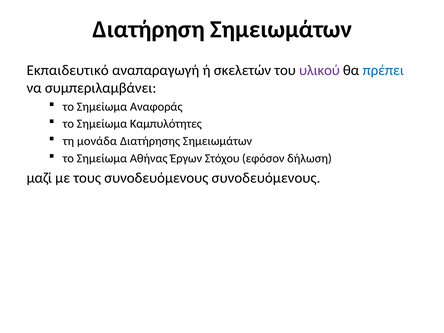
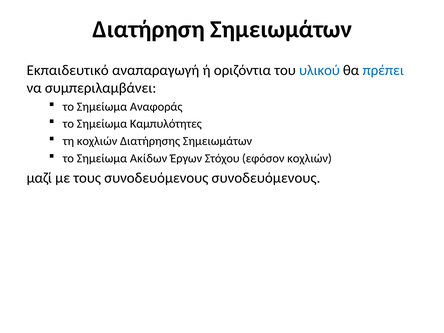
σκελετών: σκελετών -> οριζόντια
υλικού colour: purple -> blue
τη μονάδα: μονάδα -> κοχλιών
Αθήνας: Αθήνας -> Ακίδων
εφόσον δήλωση: δήλωση -> κοχλιών
